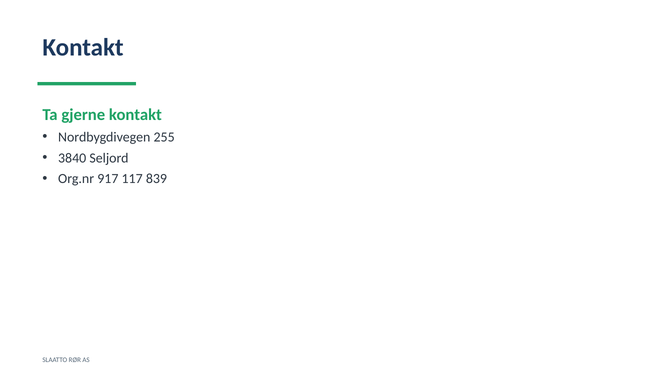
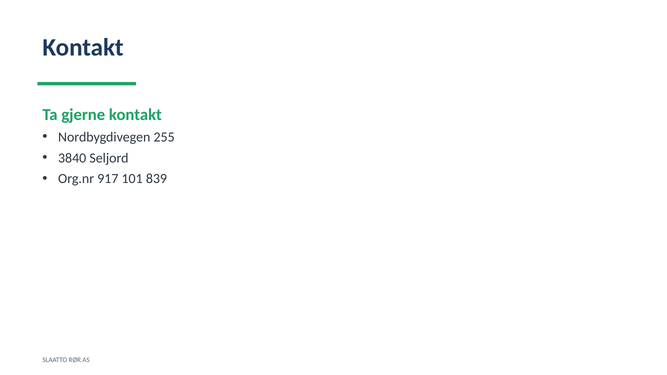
117: 117 -> 101
